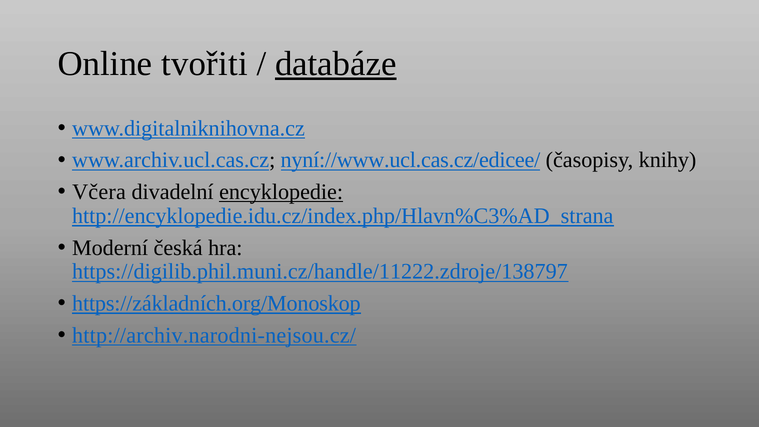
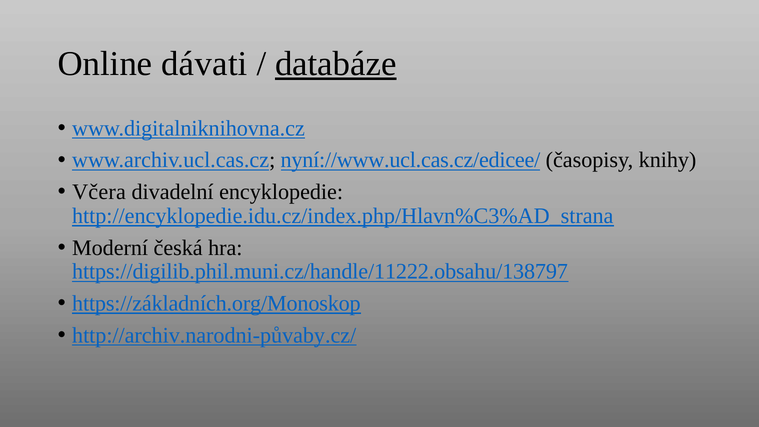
tvořiti: tvořiti -> dávati
encyklopedie underline: present -> none
https://digilib.phil.muni.cz/handle/11222.zdroje/138797: https://digilib.phil.muni.cz/handle/11222.zdroje/138797 -> https://digilib.phil.muni.cz/handle/11222.obsahu/138797
http://archiv.narodni-nejsou.cz/: http://archiv.narodni-nejsou.cz/ -> http://archiv.narodni-půvaby.cz/
